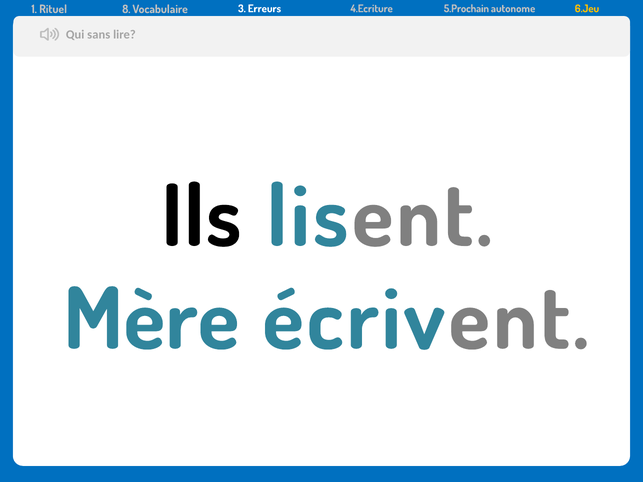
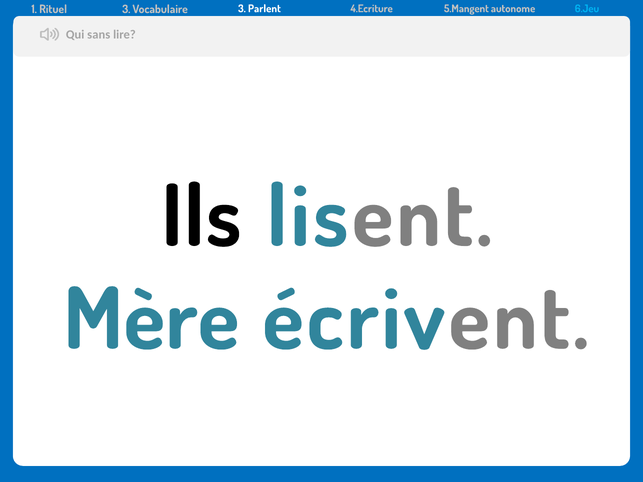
Rituel 8: 8 -> 3
Erreurs: Erreurs -> Parlent
5.Prochain: 5.Prochain -> 5.Mangent
6.Jeu colour: yellow -> light blue
